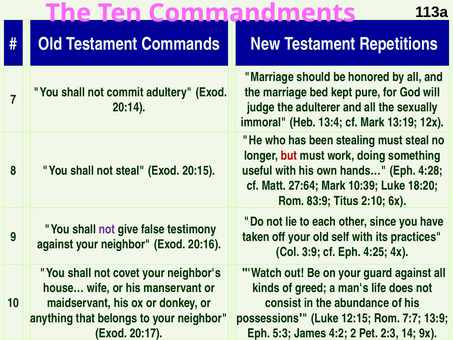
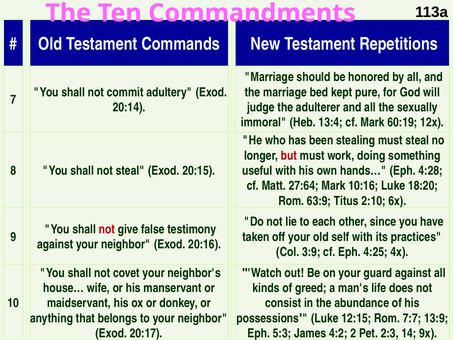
13:19: 13:19 -> 60:19
10:39: 10:39 -> 10:16
83:9: 83:9 -> 63:9
not at (107, 229) colour: purple -> red
